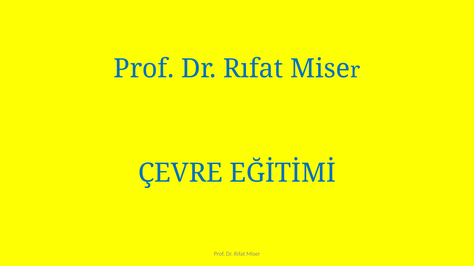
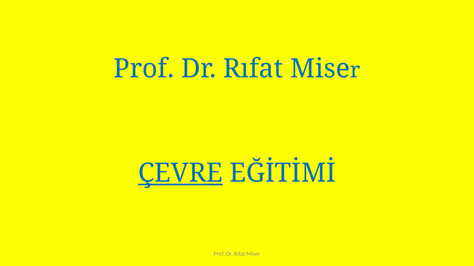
ÇEVRE underline: none -> present
